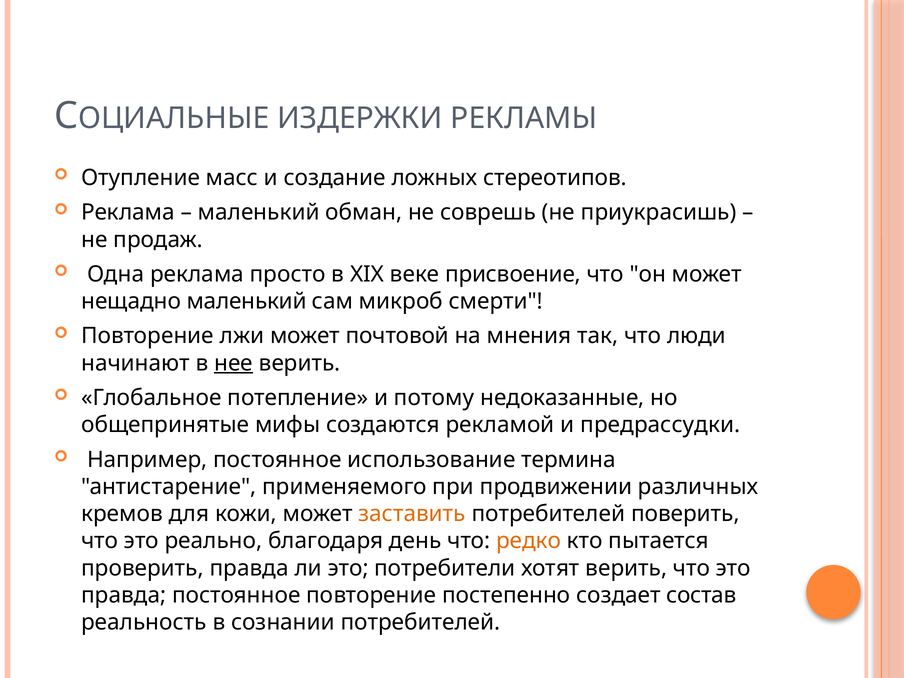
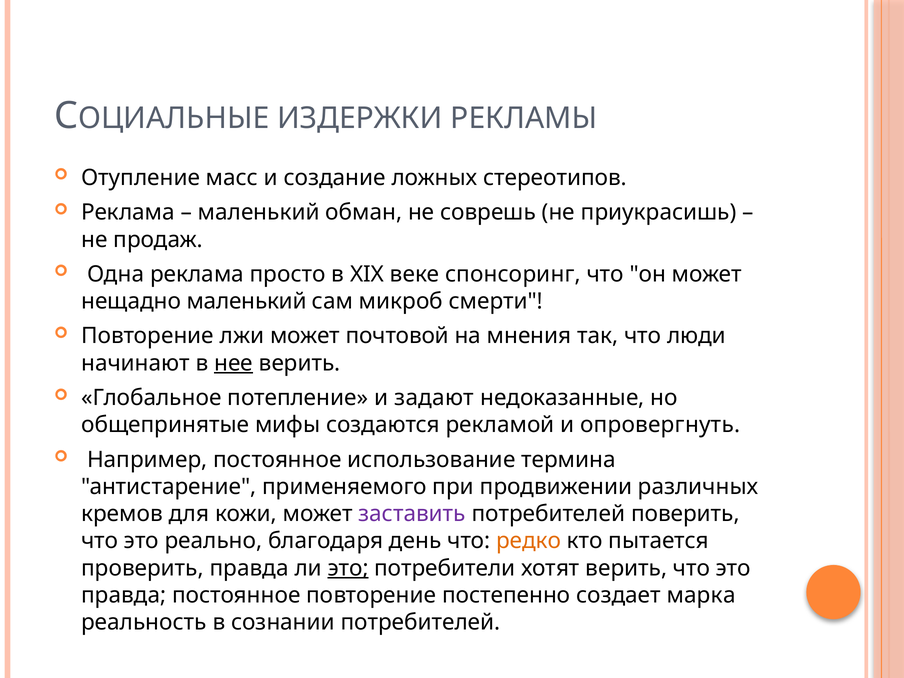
присвоение: присвоение -> спонсоринг
потому: потому -> задают
предрассудки: предрассудки -> опровергнуть
заставить colour: orange -> purple
это at (348, 568) underline: none -> present
состав: состав -> марка
